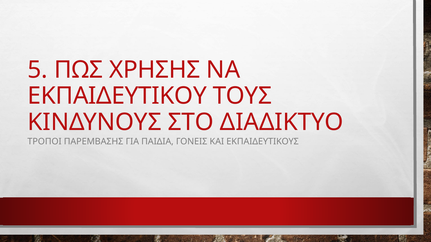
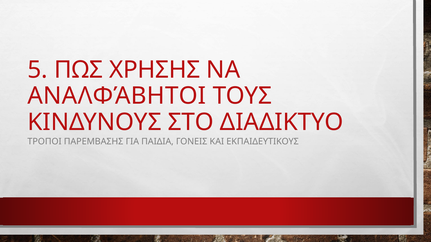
ΕΚΠΑΙΔΕΥΤΙΚΟΥ: ΕΚΠΑΙΔΕΥΤΙΚΟΥ -> ΑΝΑΛΦΆΒΗΤΟΙ
